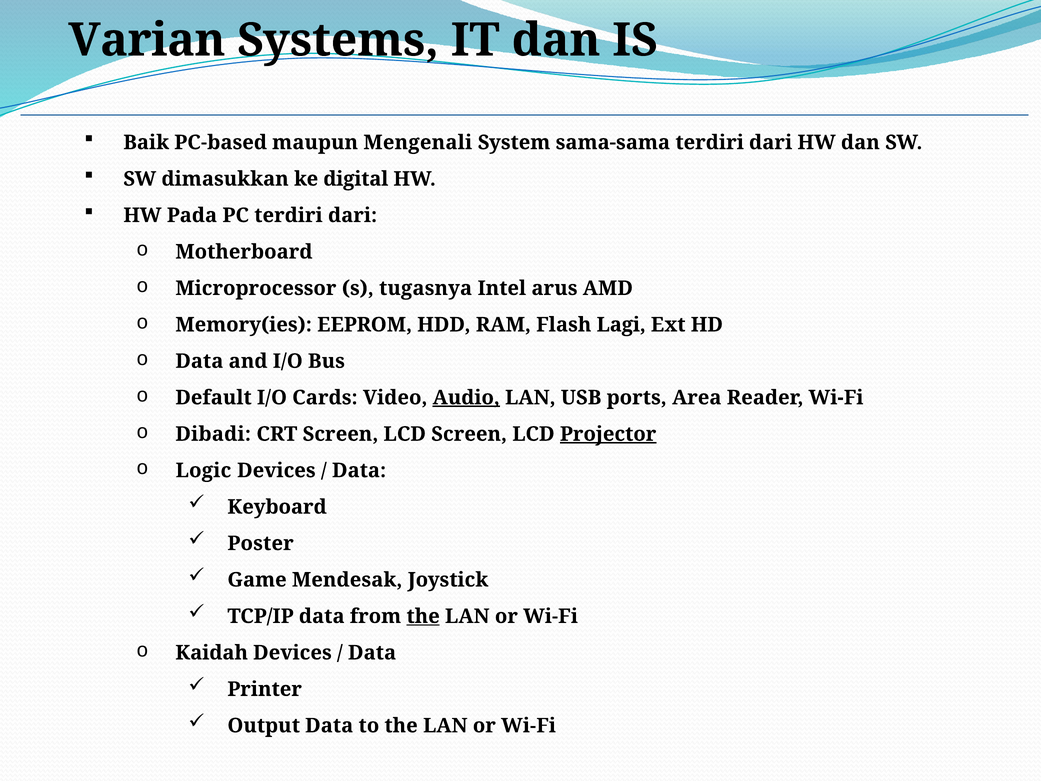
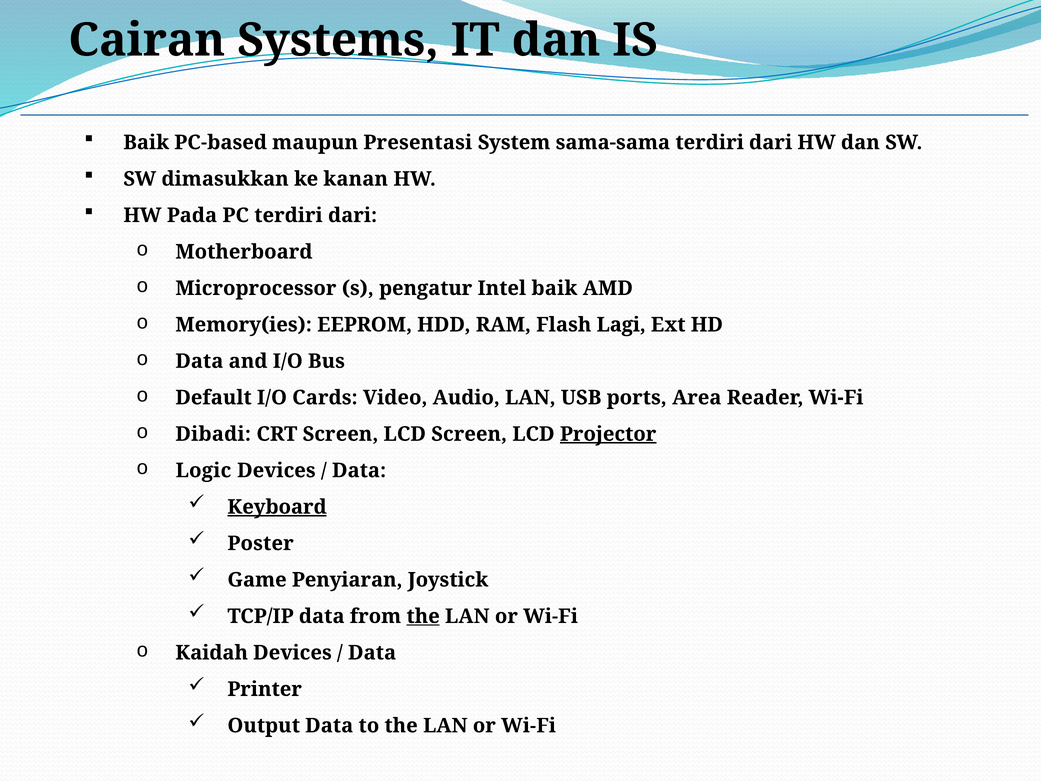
Varian: Varian -> Cairan
Mengenali: Mengenali -> Presentasi
digital: digital -> kanan
tugasnya: tugasnya -> pengatur
Intel arus: arus -> baik
Audio underline: present -> none
Keyboard underline: none -> present
Mendesak: Mendesak -> Penyiaran
